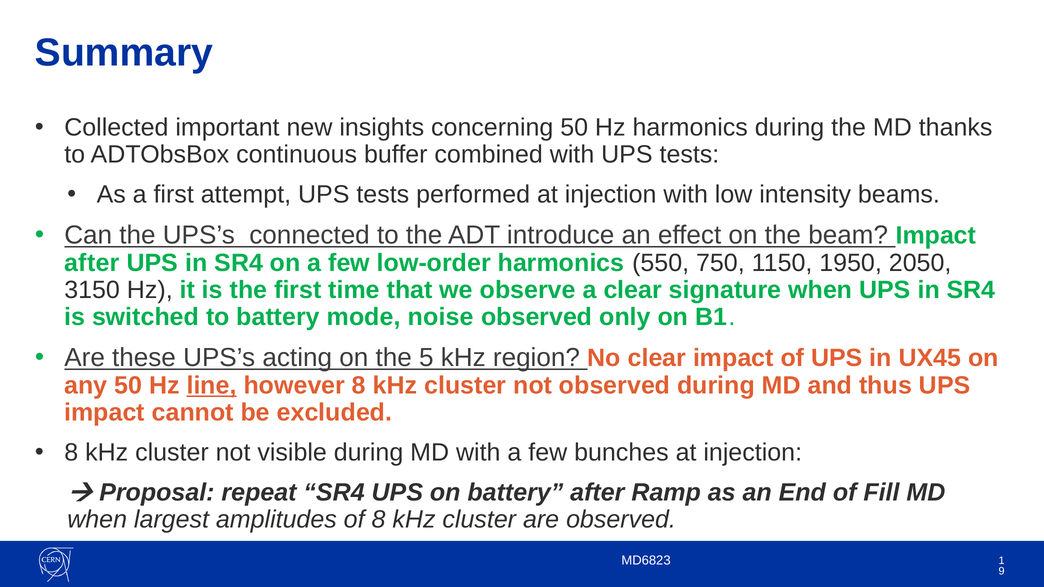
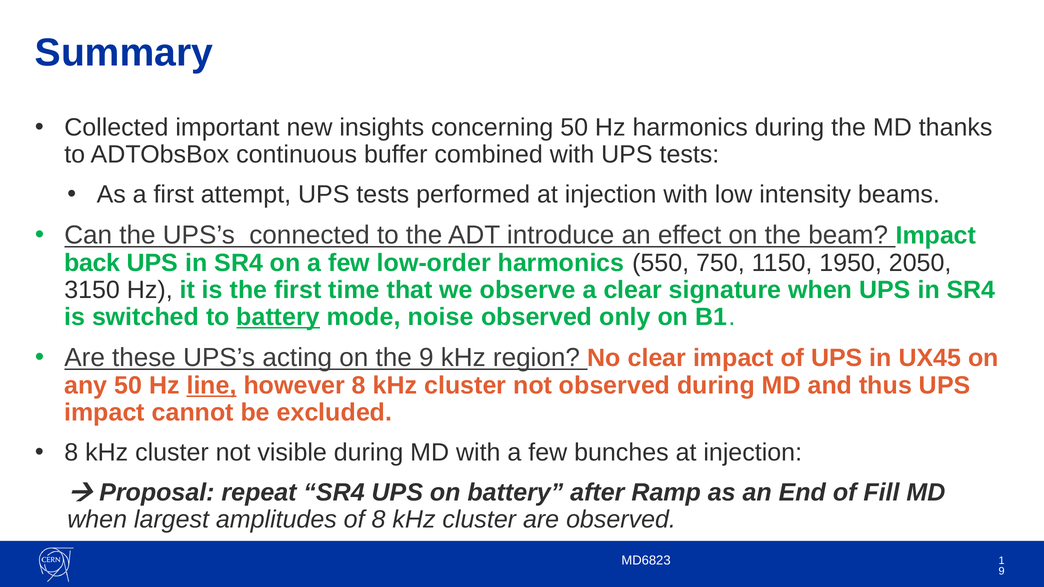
after at (92, 263): after -> back
battery at (278, 317) underline: none -> present
the 5: 5 -> 9
